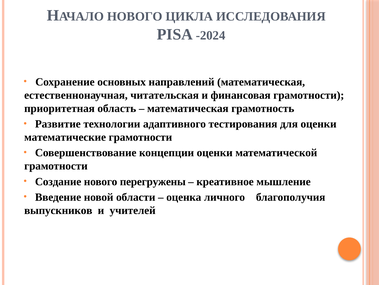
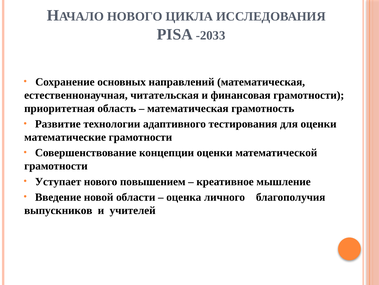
-2024: -2024 -> -2033
Создание: Создание -> Уступает
перегружены: перегружены -> повышением
